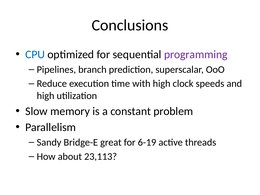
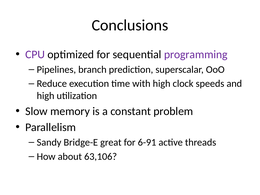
CPU colour: blue -> purple
6-19: 6-19 -> 6-91
23,113: 23,113 -> 63,106
